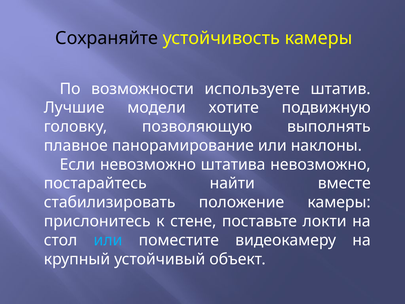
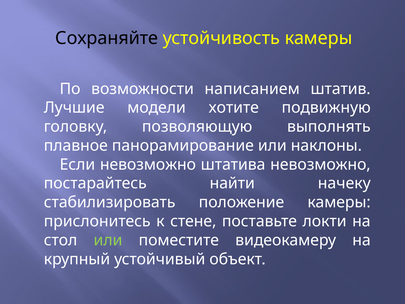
используете: используете -> написанием
вместе: вместе -> начеку
или at (108, 240) colour: light blue -> light green
